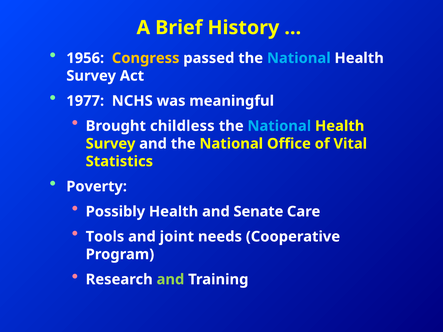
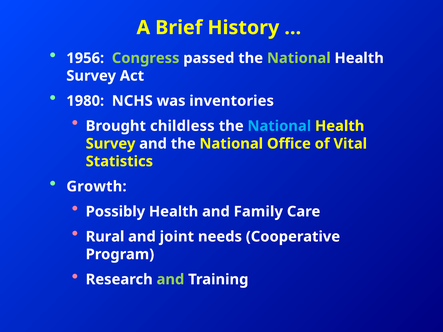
Congress colour: yellow -> light green
National at (299, 58) colour: light blue -> light green
1977: 1977 -> 1980
meaningful: meaningful -> inventories
Poverty: Poverty -> Growth
Senate: Senate -> Family
Tools: Tools -> Rural
